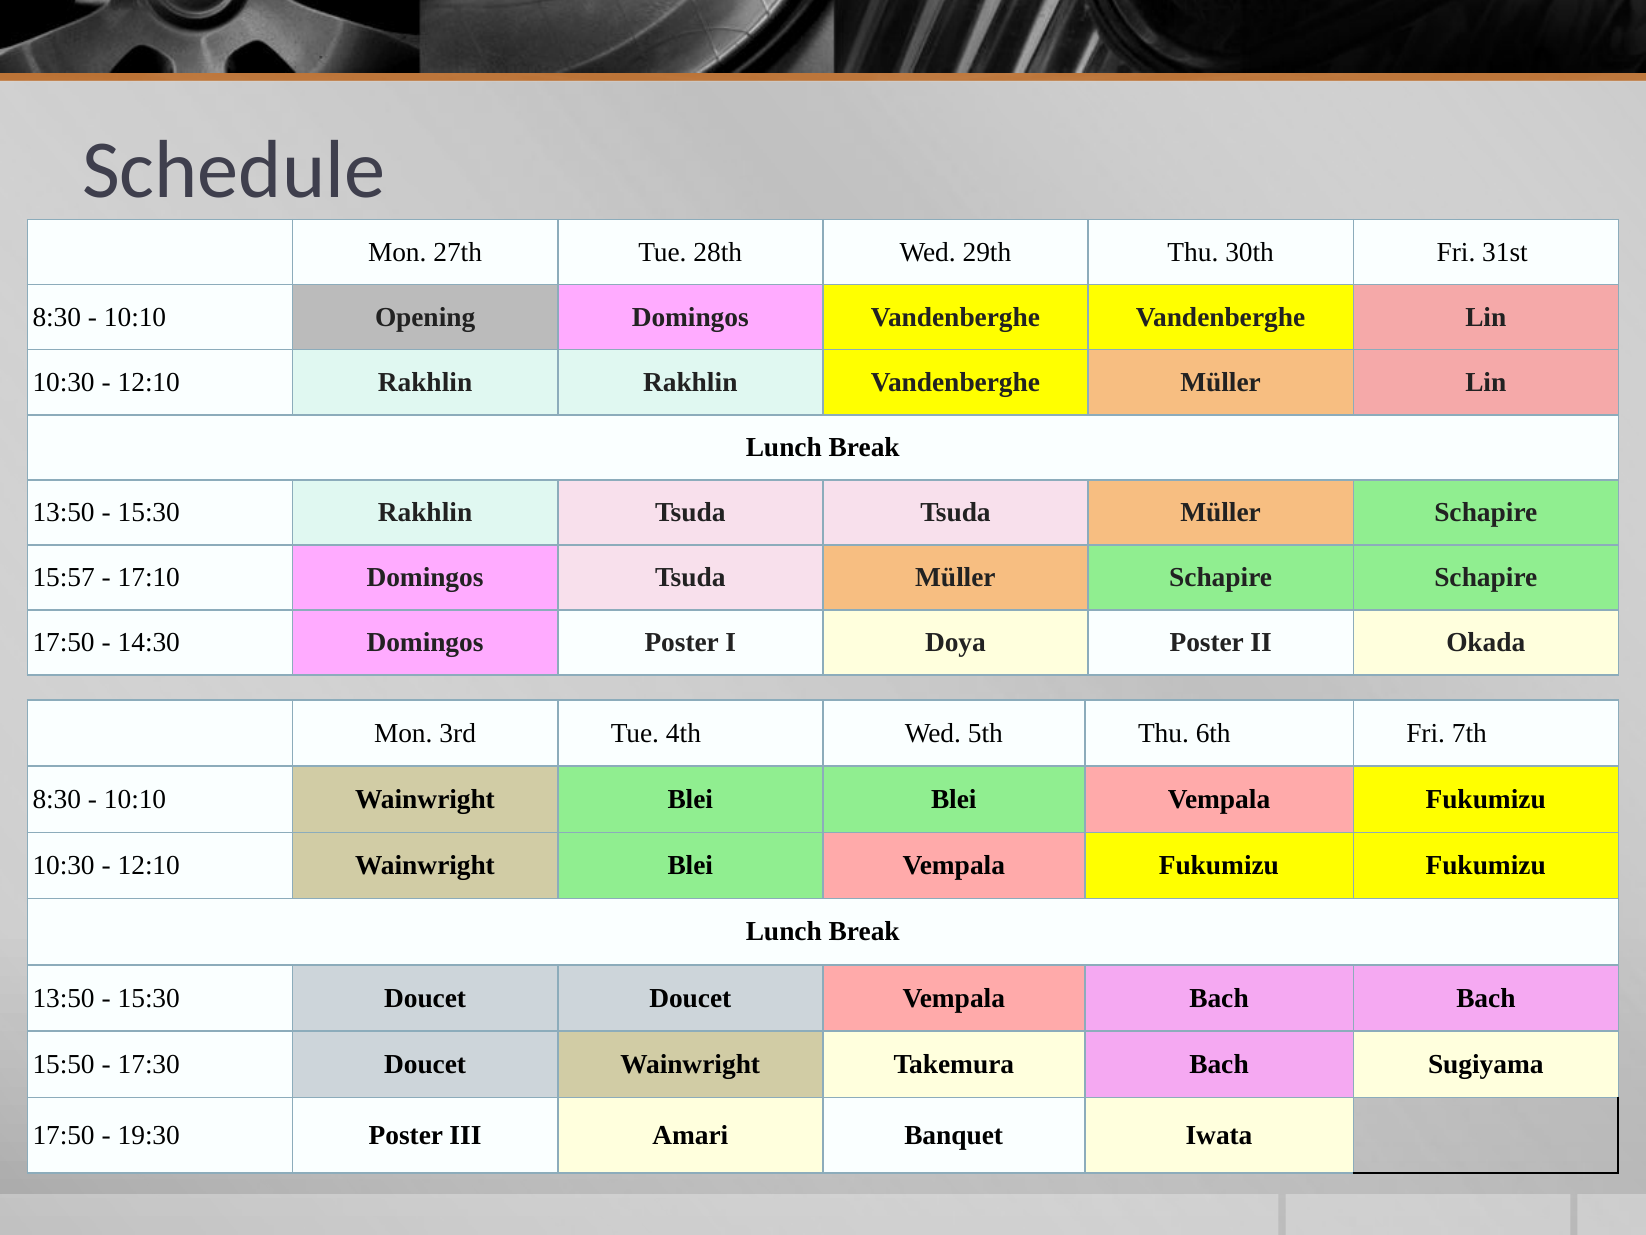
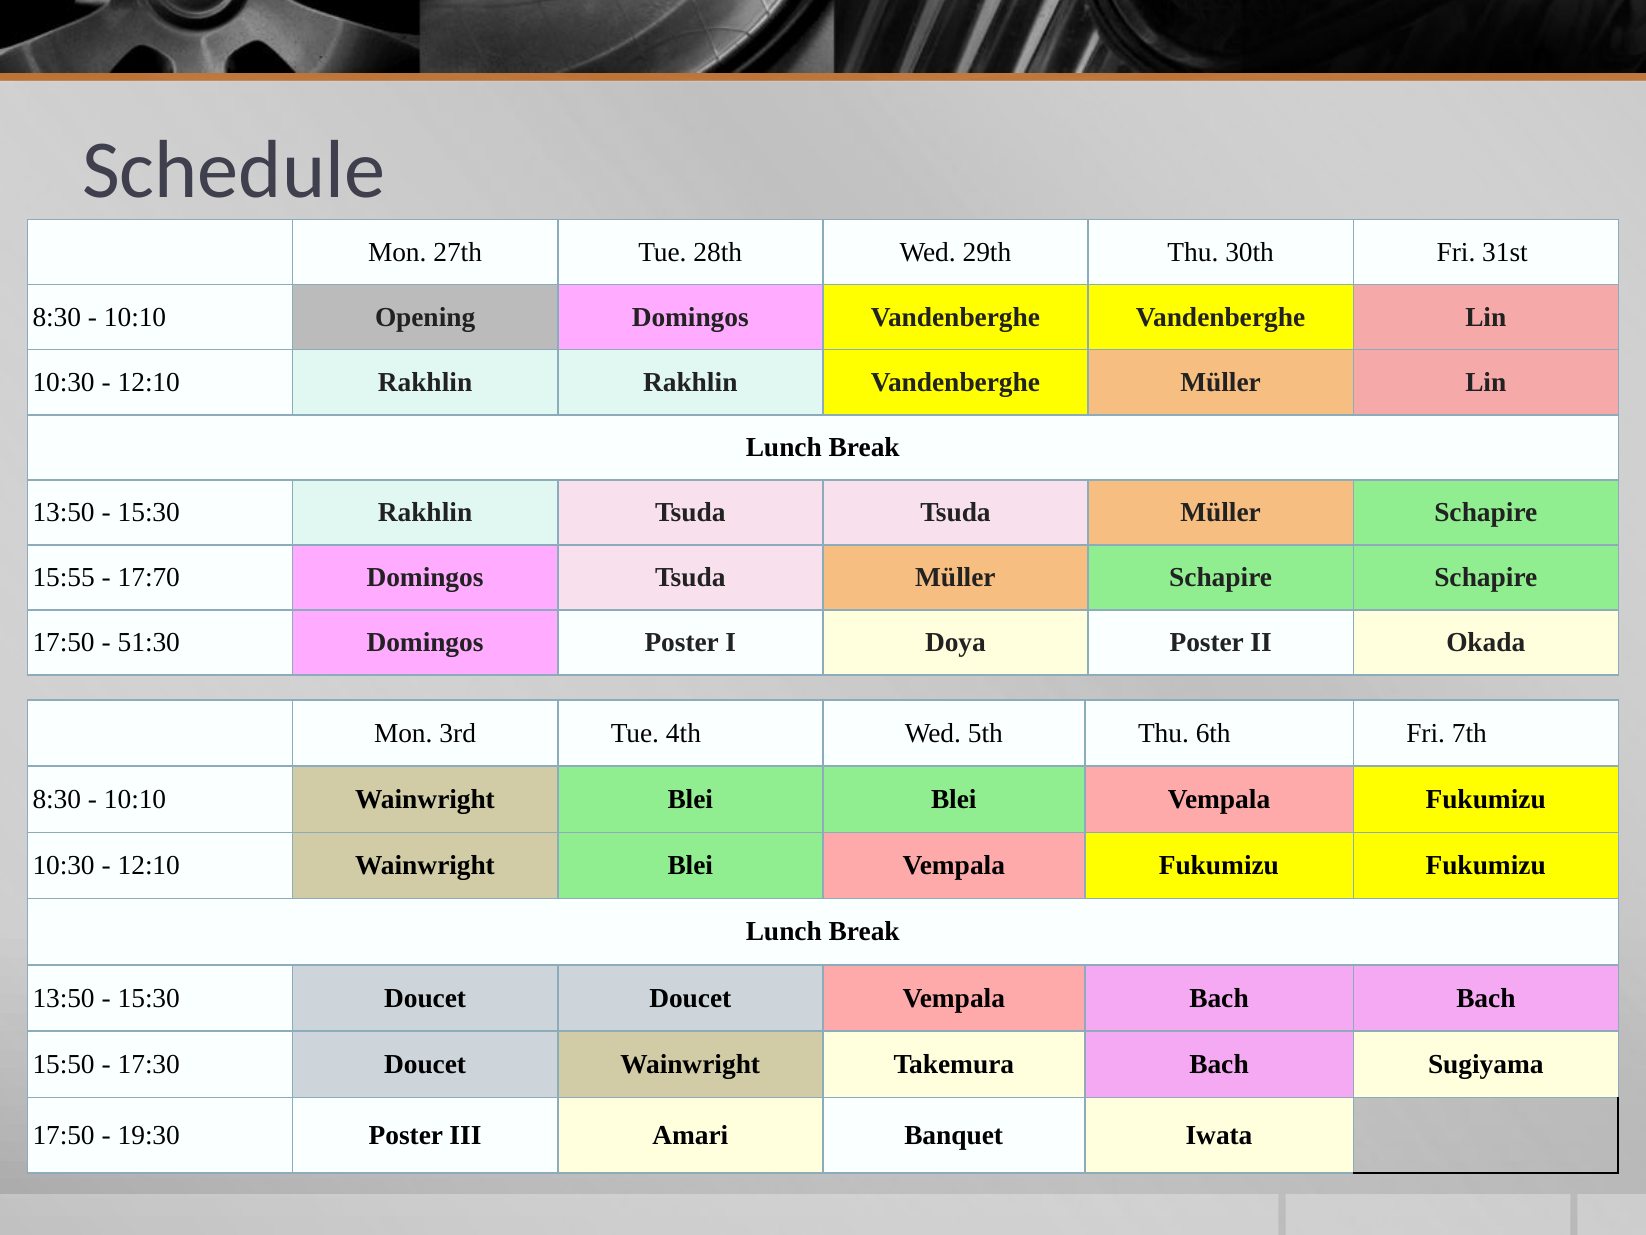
15:57: 15:57 -> 15:55
17:10: 17:10 -> 17:70
14:30: 14:30 -> 51:30
